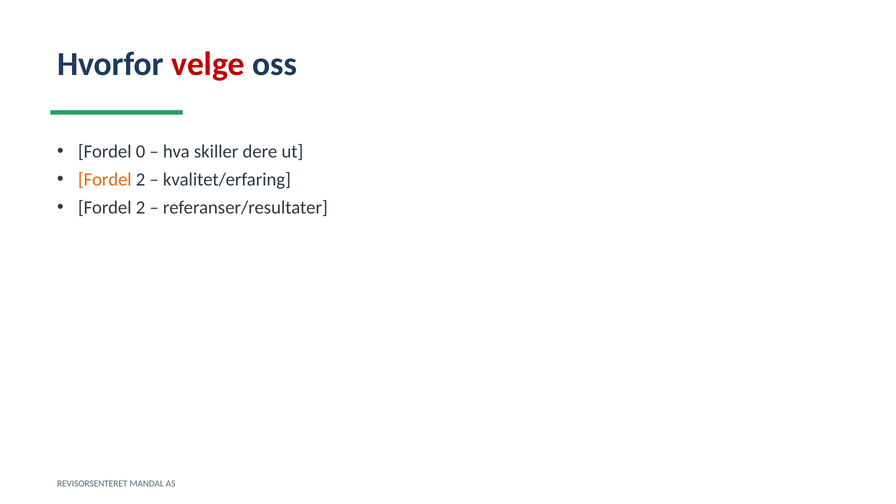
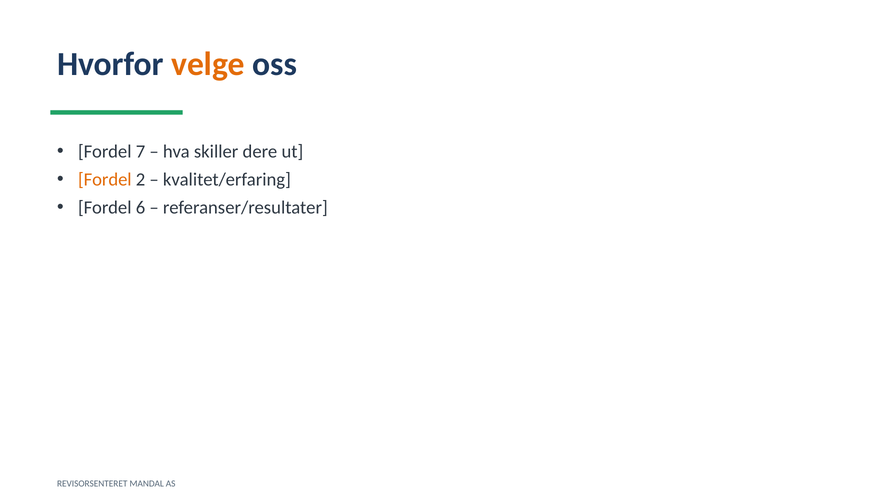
velge colour: red -> orange
0: 0 -> 7
2 at (141, 208): 2 -> 6
